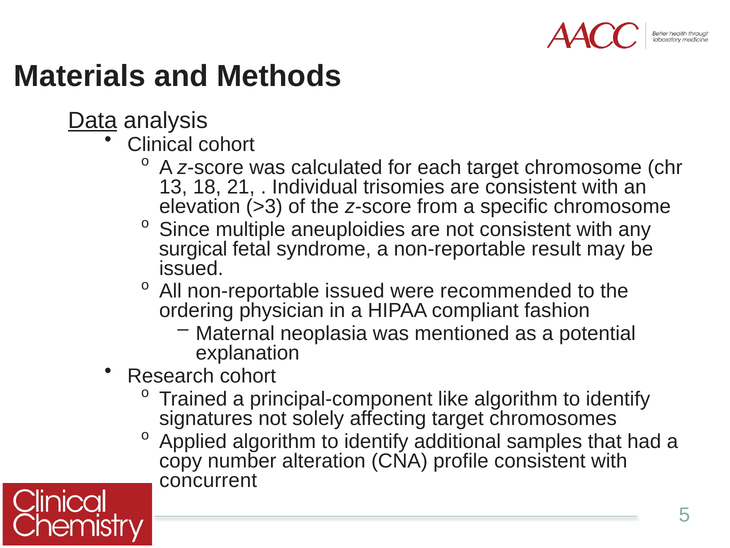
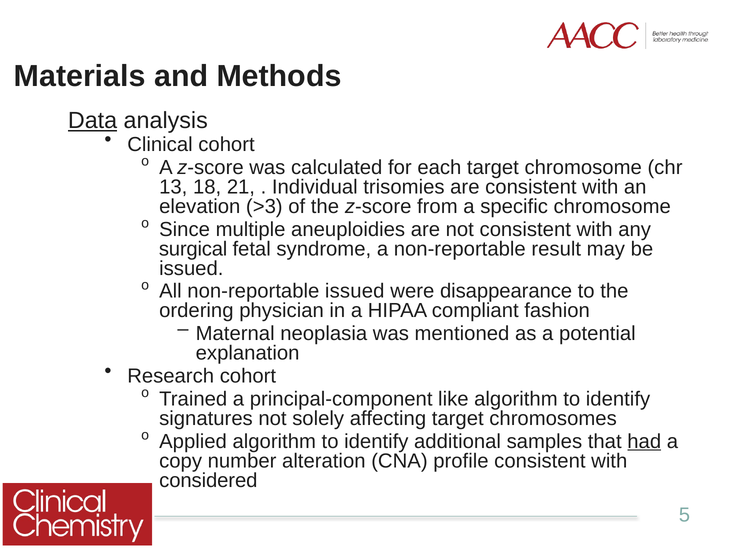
recommended: recommended -> disappearance
had underline: none -> present
concurrent: concurrent -> considered
